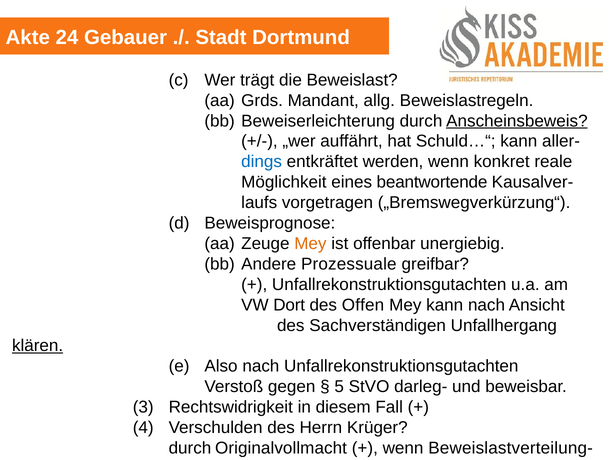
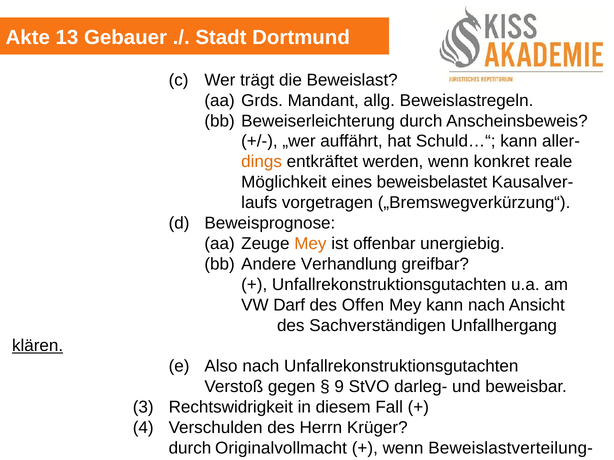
24: 24 -> 13
Anscheinsbeweis underline: present -> none
dings colour: blue -> orange
beantwortende: beantwortende -> beweisbelastet
Prozessuale: Prozessuale -> Verhandlung
Dort: Dort -> Darf
5: 5 -> 9
